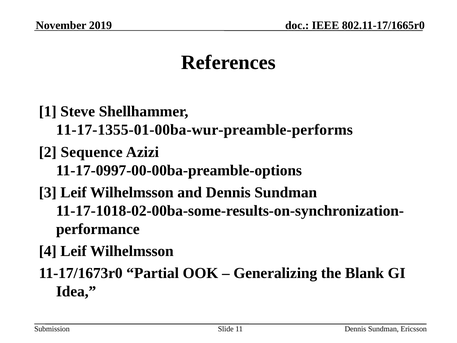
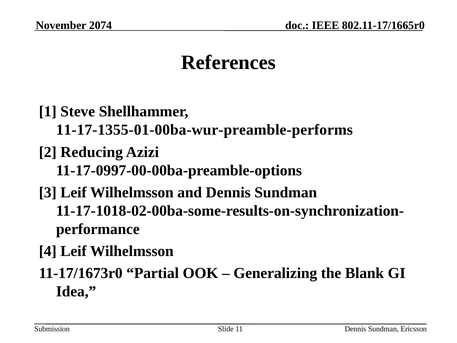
2019: 2019 -> 2074
Sequence: Sequence -> Reducing
